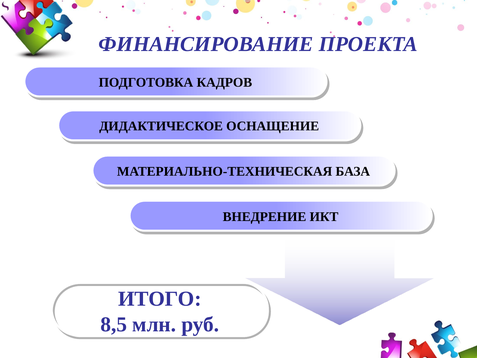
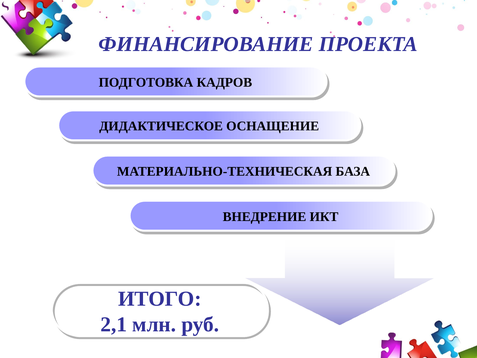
8,5: 8,5 -> 2,1
